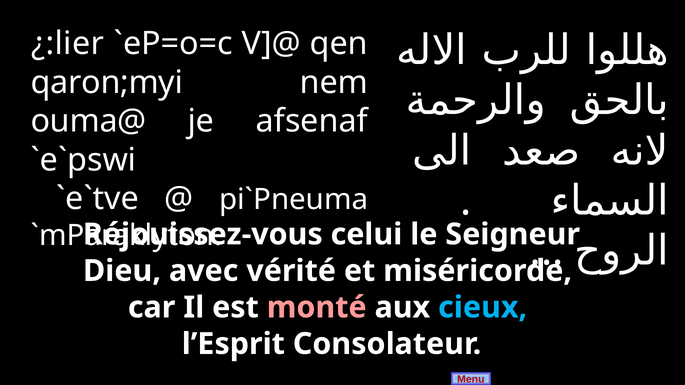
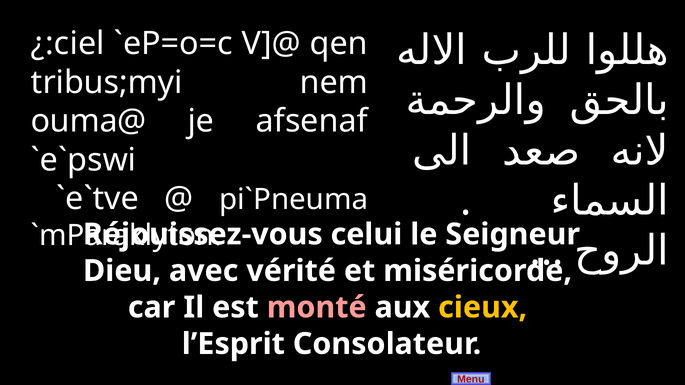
¿:lier: ¿:lier -> ¿:ciel
qaron;myi: qaron;myi -> tribus;myi
cieux colour: light blue -> yellow
